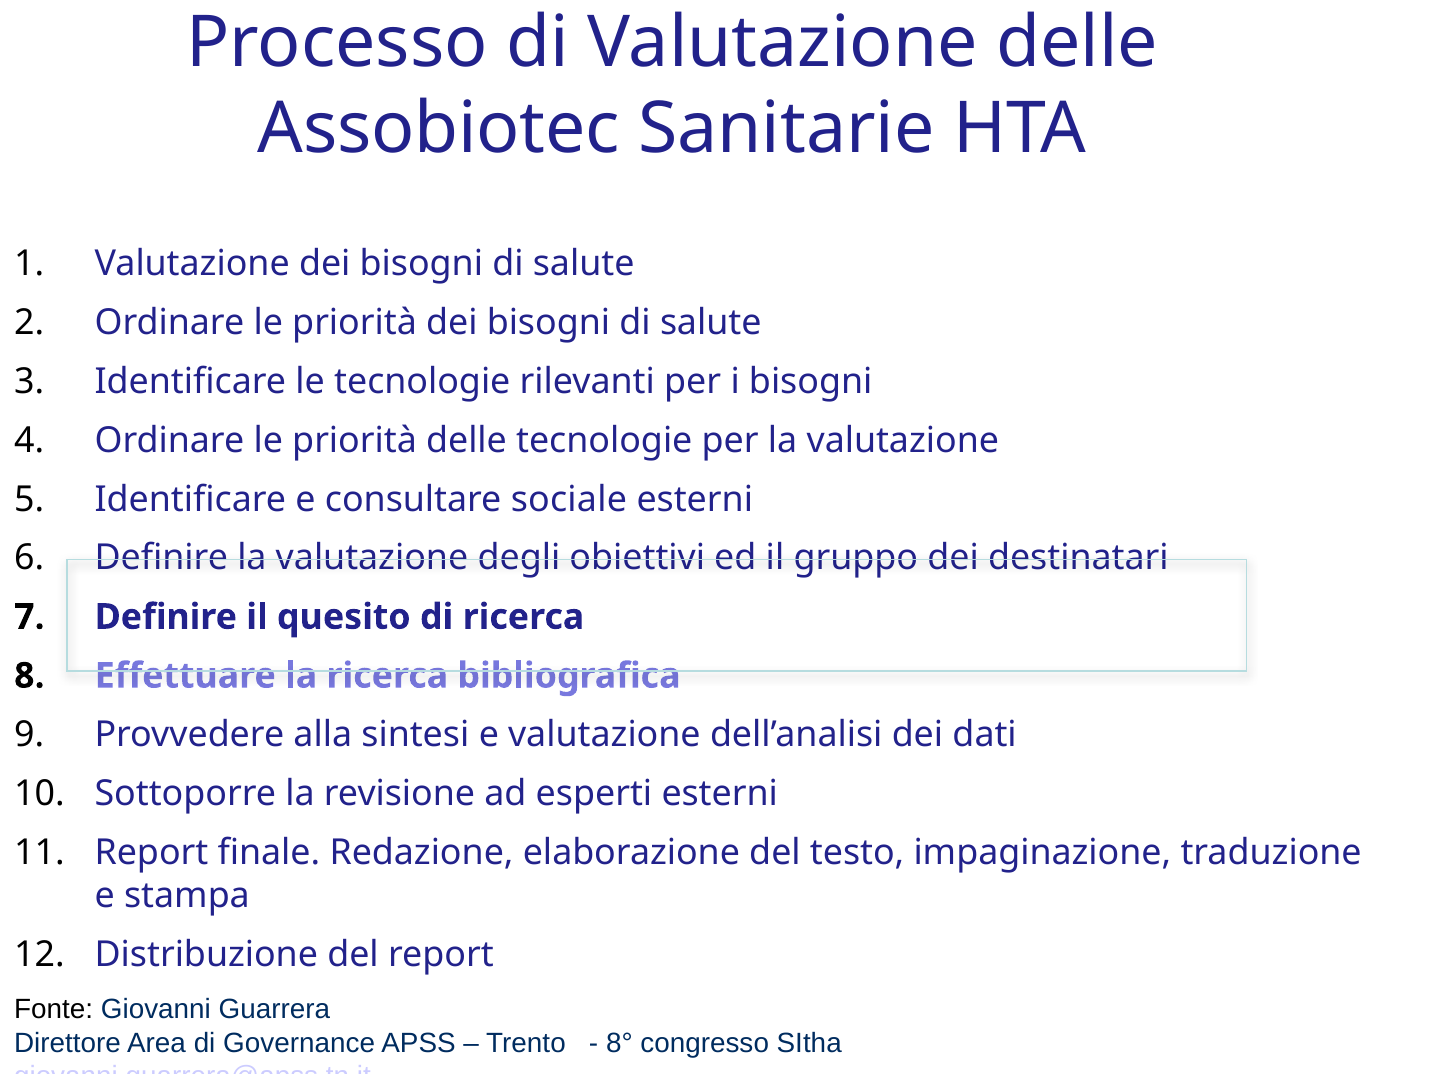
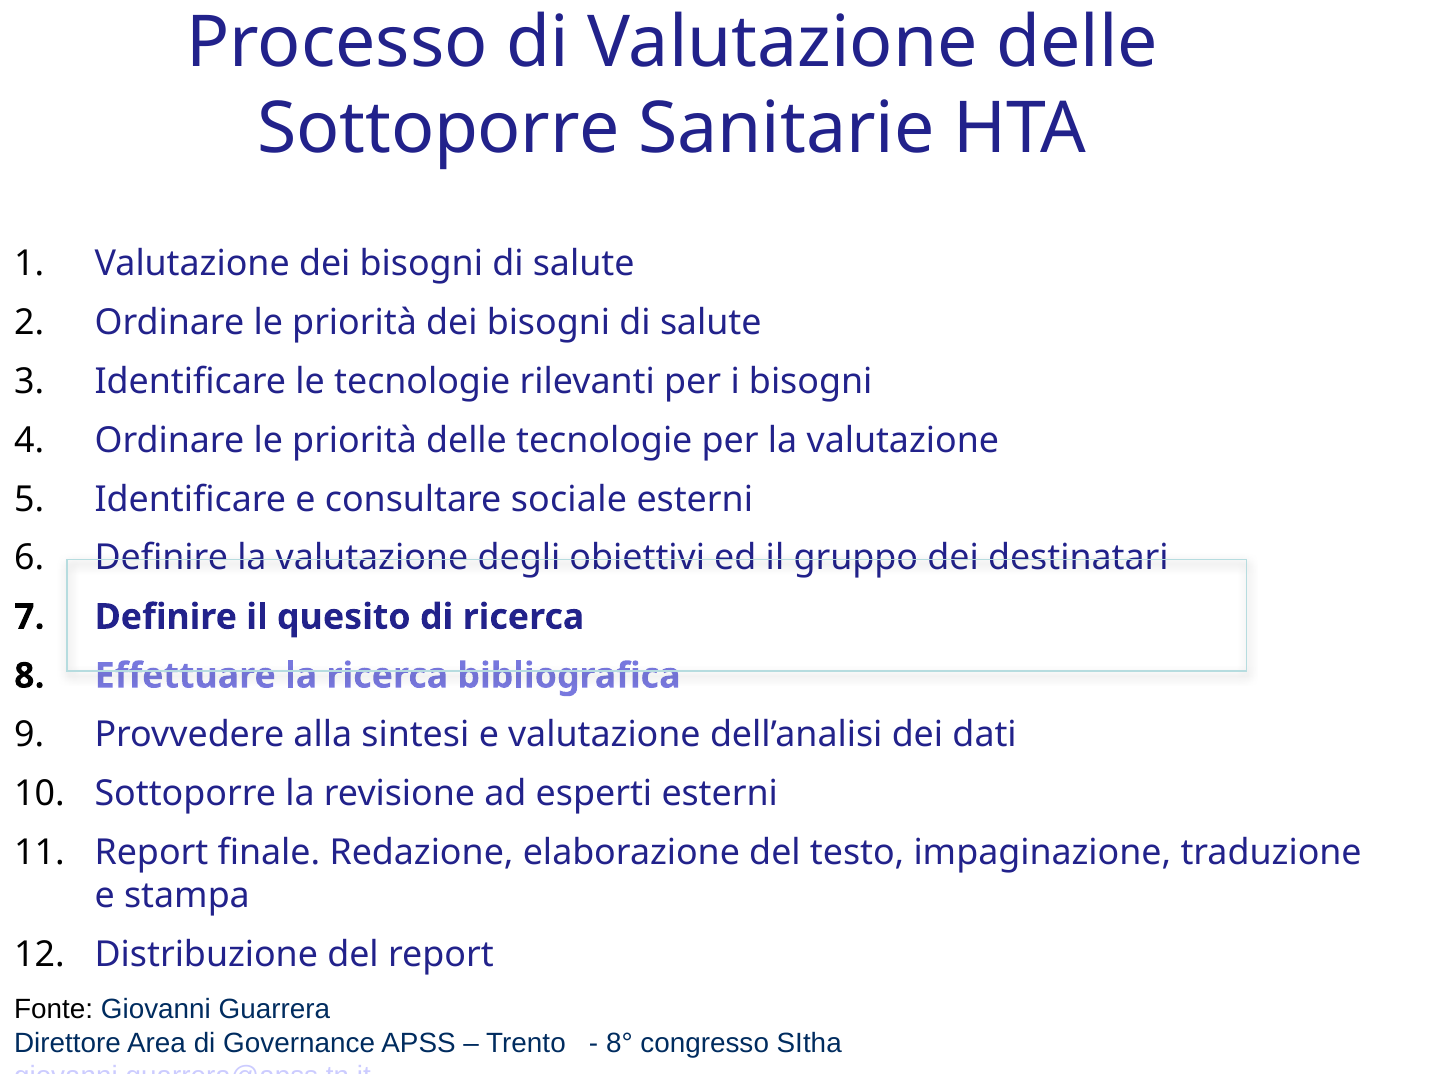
Assobiotec at (439, 128): Assobiotec -> Sottoporre
